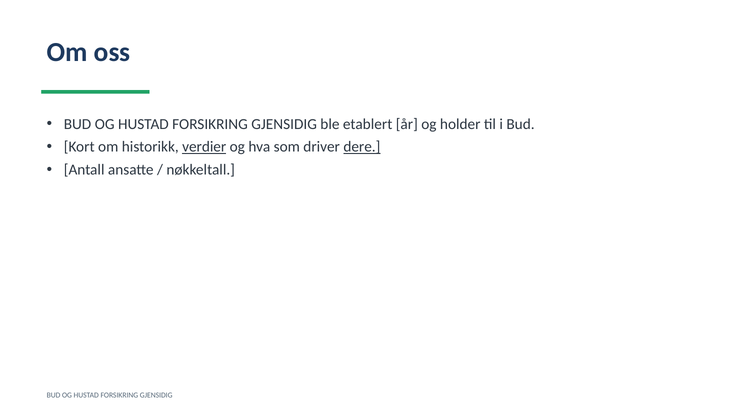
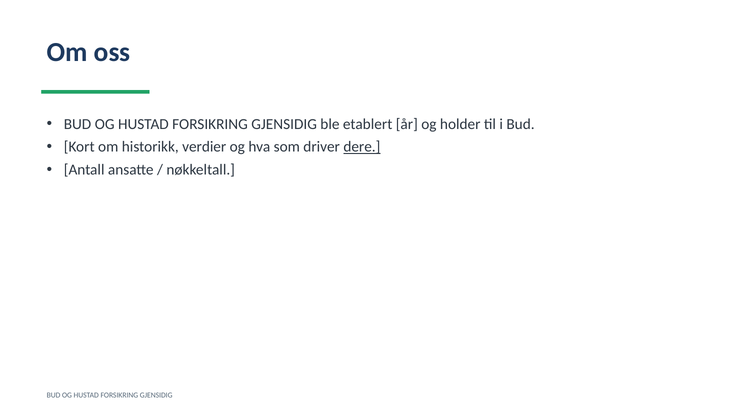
verdier underline: present -> none
